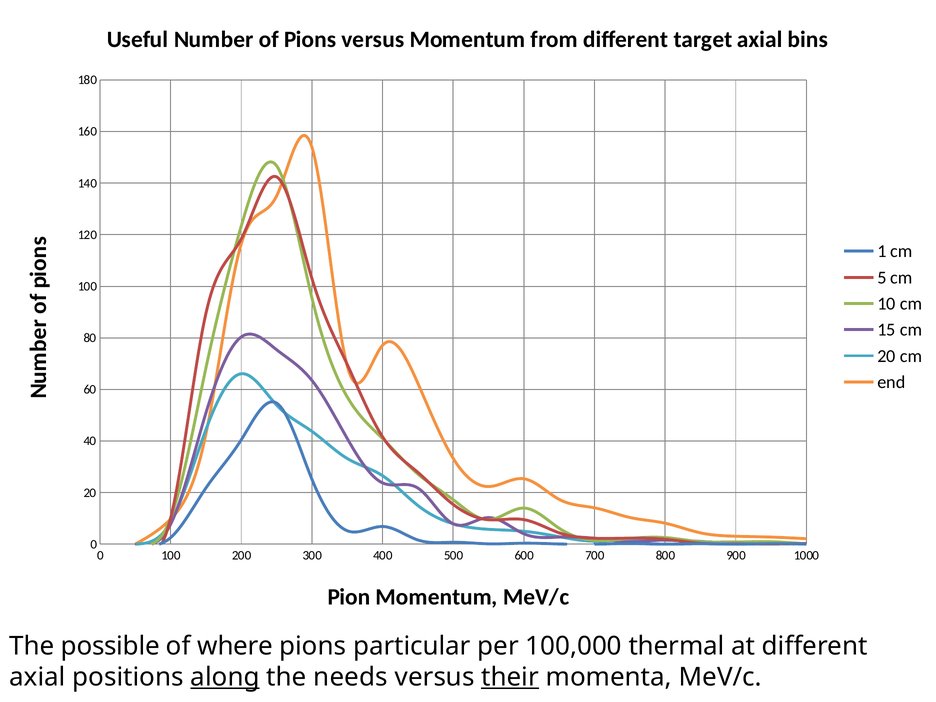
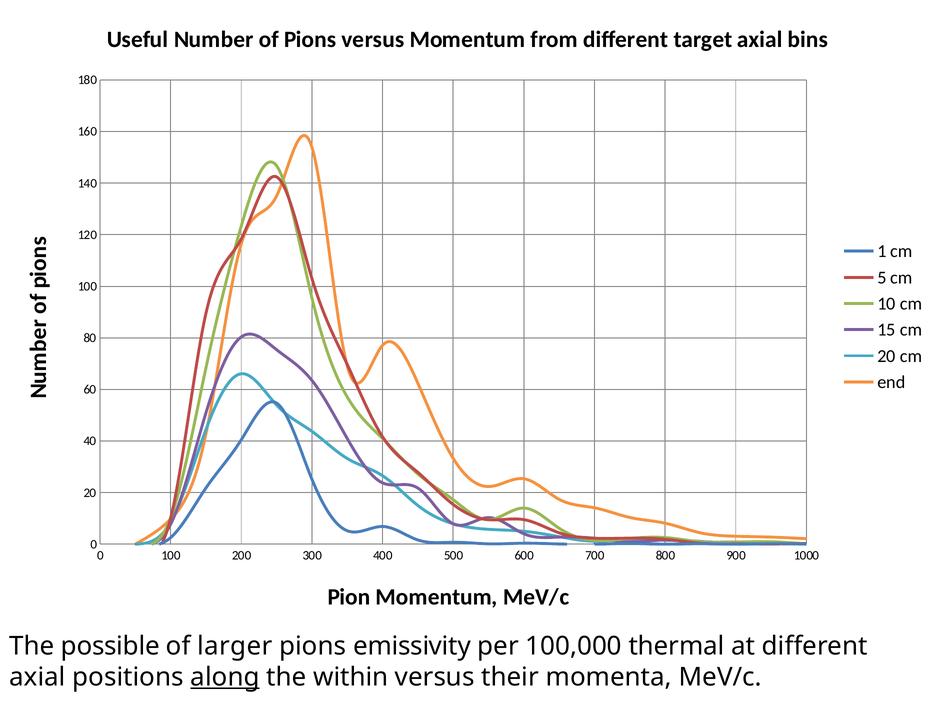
where: where -> larger
particular: particular -> emissivity
needs: needs -> within
their underline: present -> none
